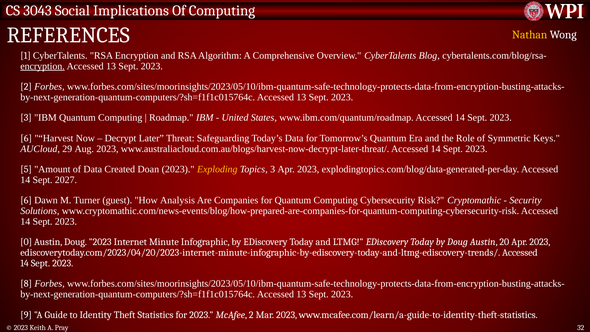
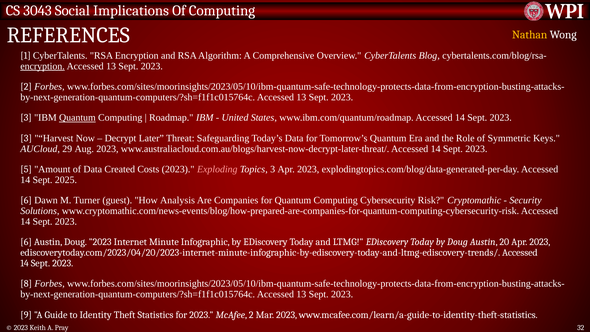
Quantum at (77, 118) underline: none -> present
6 at (26, 138): 6 -> 3
Doan: Doan -> Costs
Exploding colour: yellow -> pink
2027: 2027 -> 2025
0 at (26, 242): 0 -> 6
